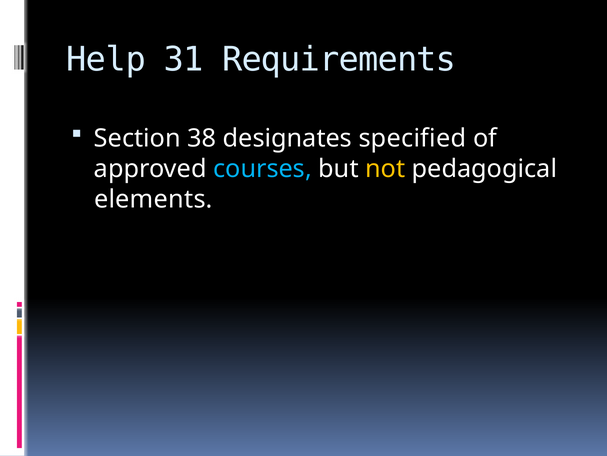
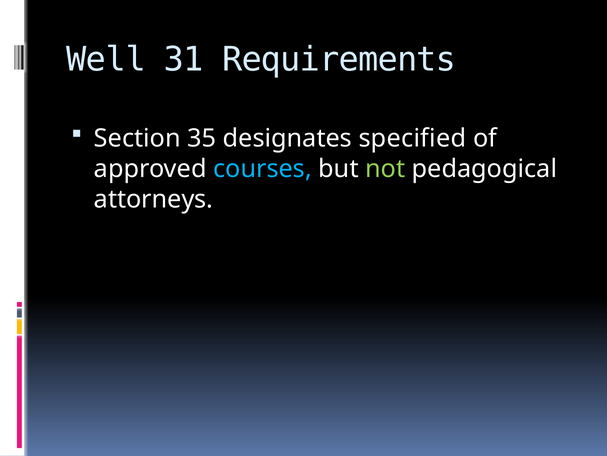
Help: Help -> Well
38: 38 -> 35
not colour: yellow -> light green
elements: elements -> attorneys
